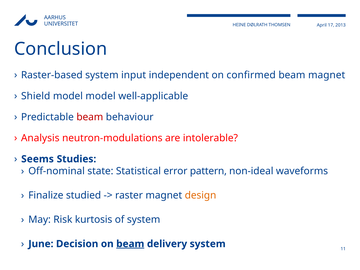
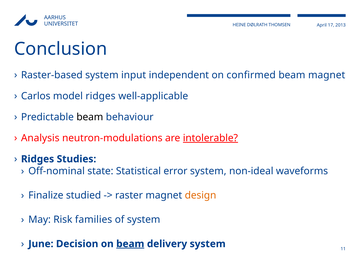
Shield: Shield -> Carlos
model model: model -> ridges
beam at (90, 117) colour: red -> black
intolerable underline: none -> present
Seems at (38, 159): Seems -> Ridges
error pattern: pattern -> system
kurtosis: kurtosis -> families
